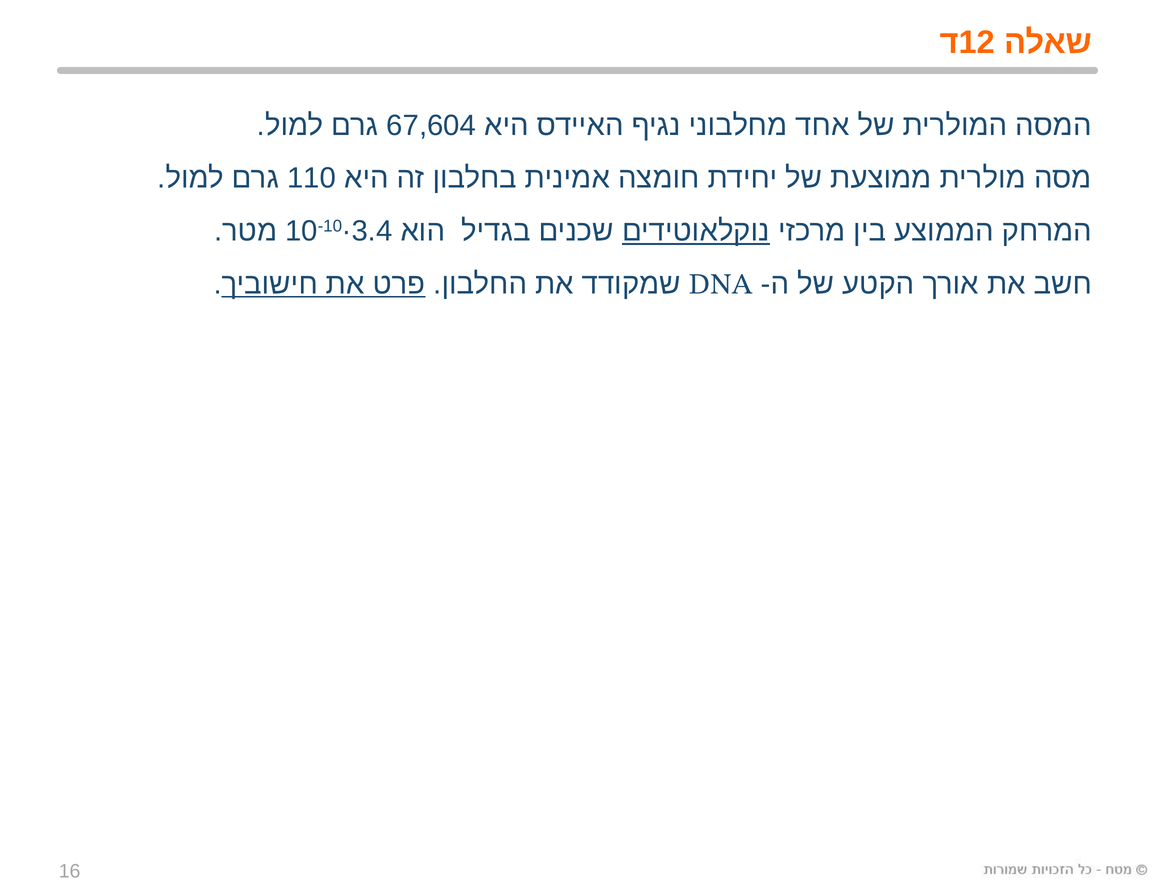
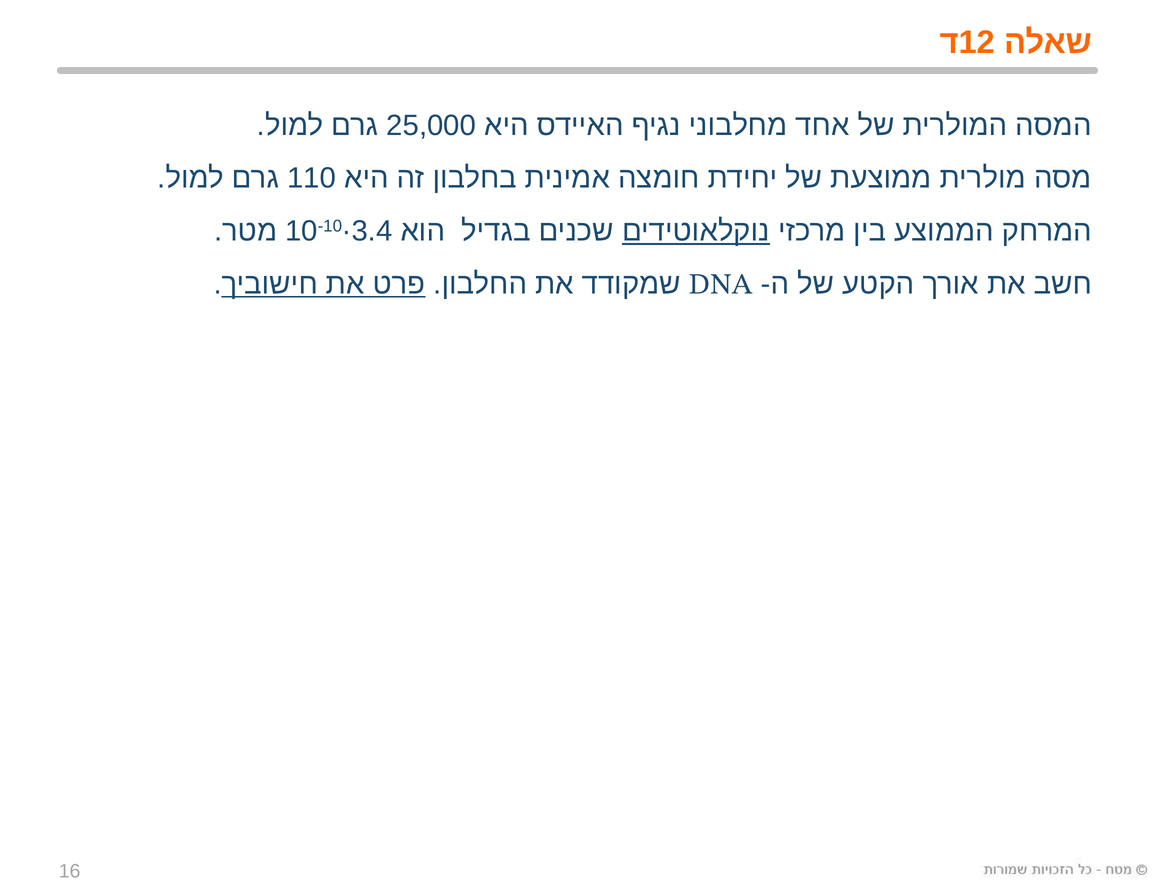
67,604: 67,604 -> 25,000
